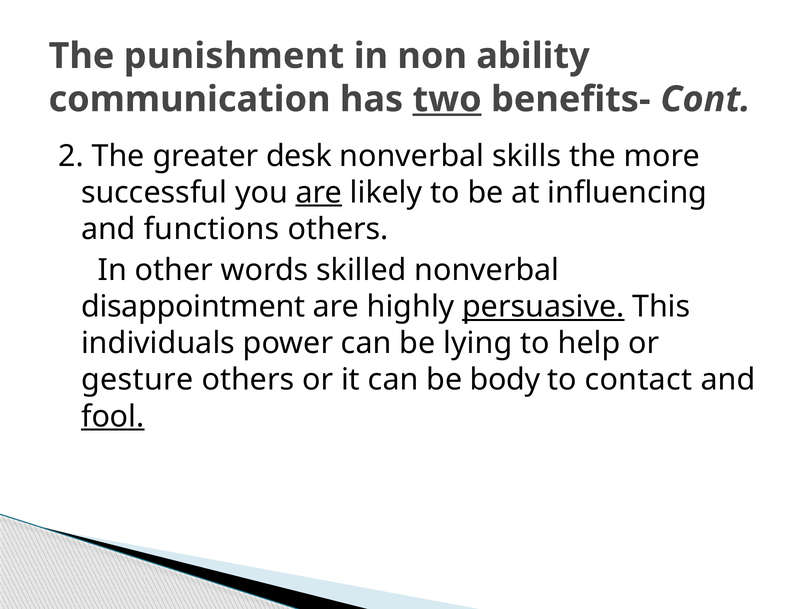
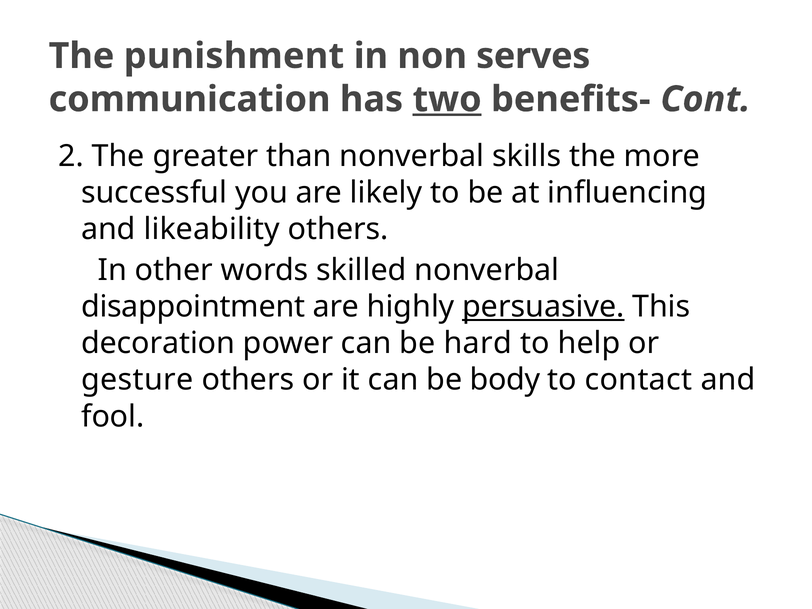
ability: ability -> serves
desk: desk -> than
are at (319, 193) underline: present -> none
functions: functions -> likeability
individuals: individuals -> decoration
lying: lying -> hard
fool underline: present -> none
